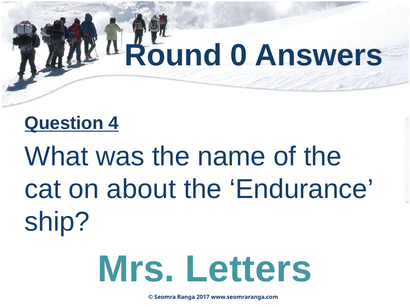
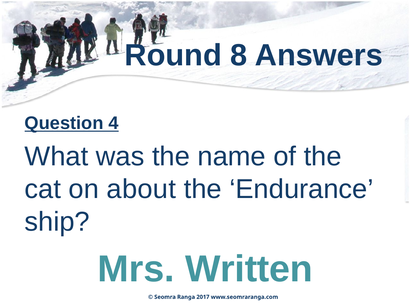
0: 0 -> 8
Letters: Letters -> Written
